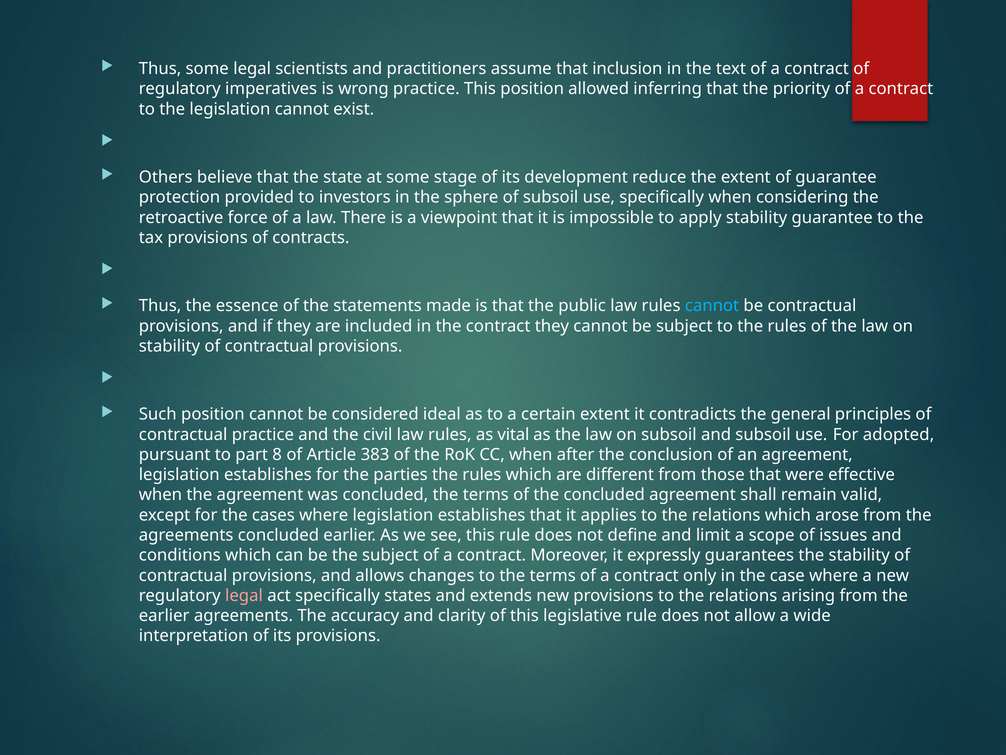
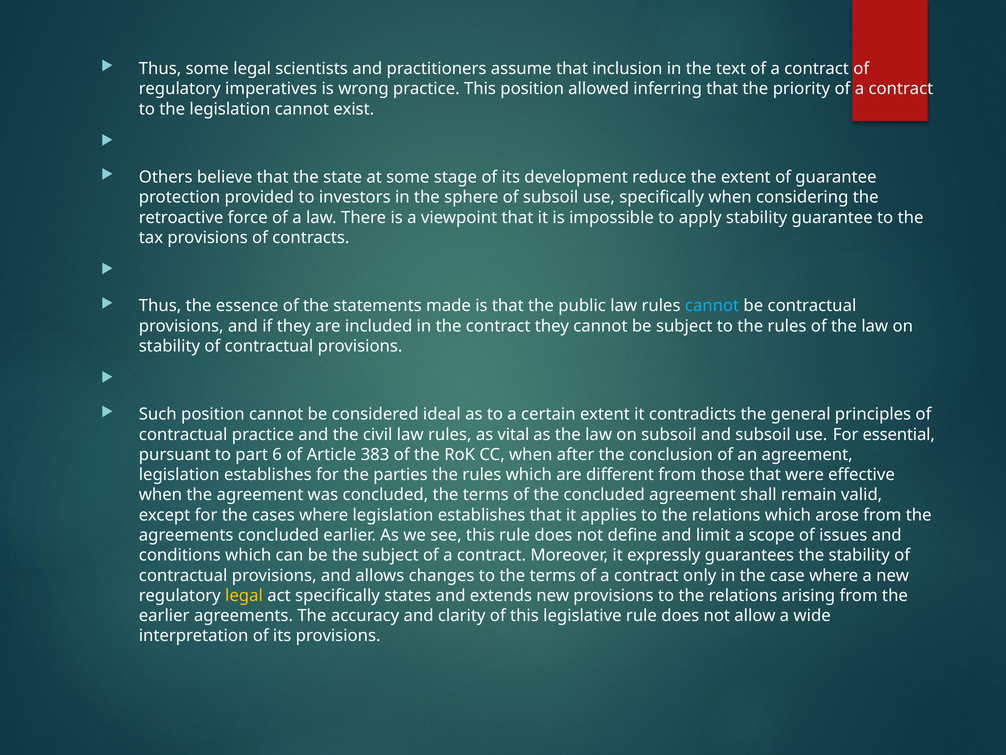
adopted: adopted -> essential
8: 8 -> 6
legal at (244, 595) colour: pink -> yellow
